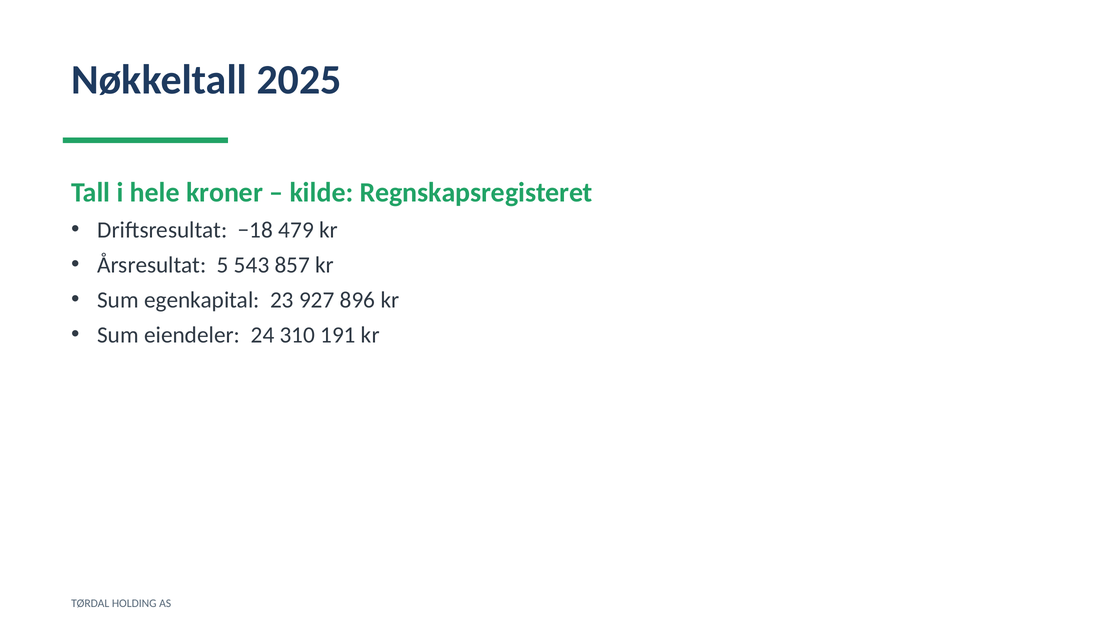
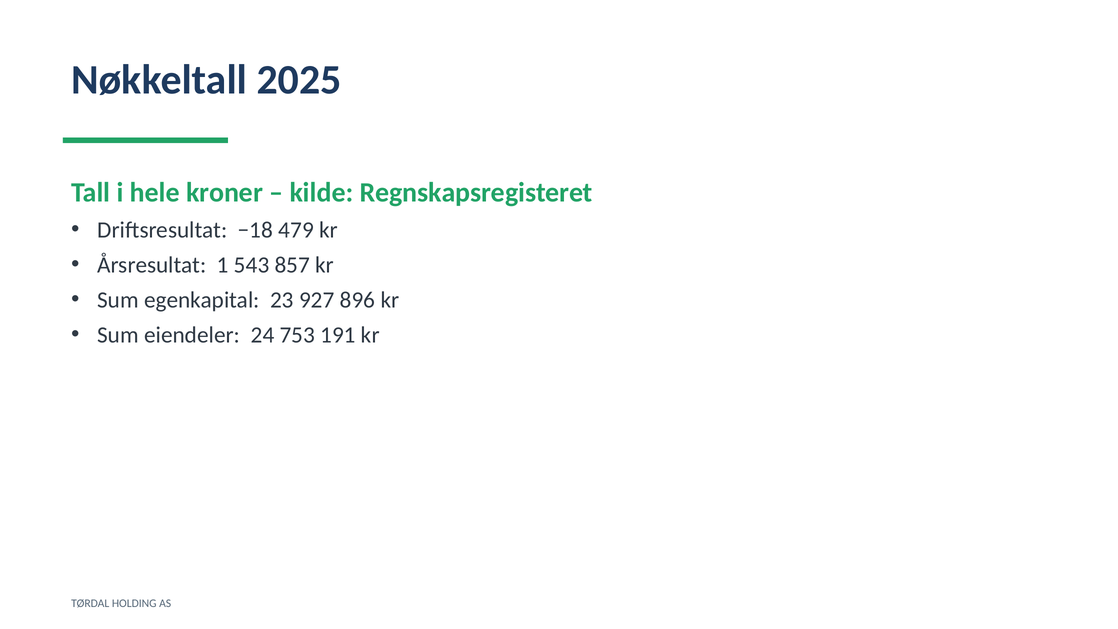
5: 5 -> 1
310: 310 -> 753
